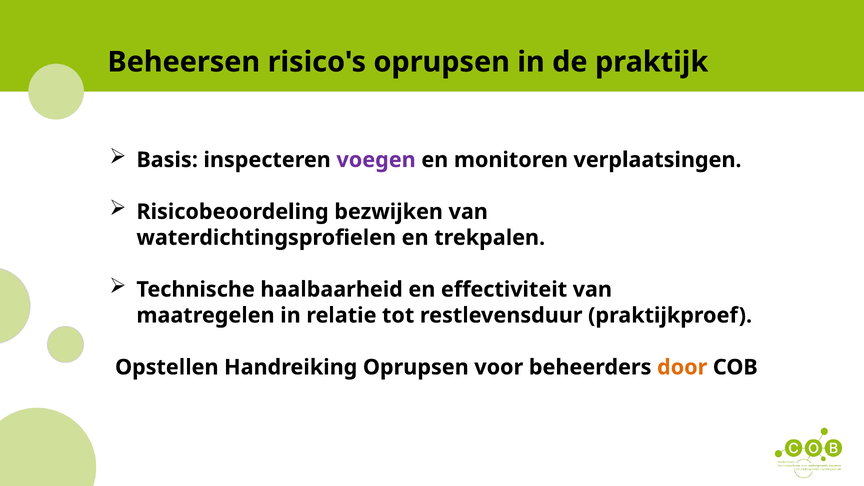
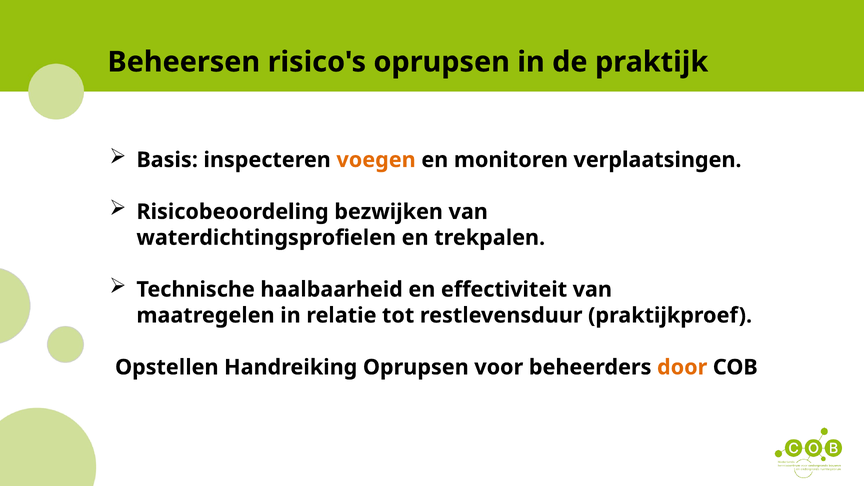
voegen colour: purple -> orange
